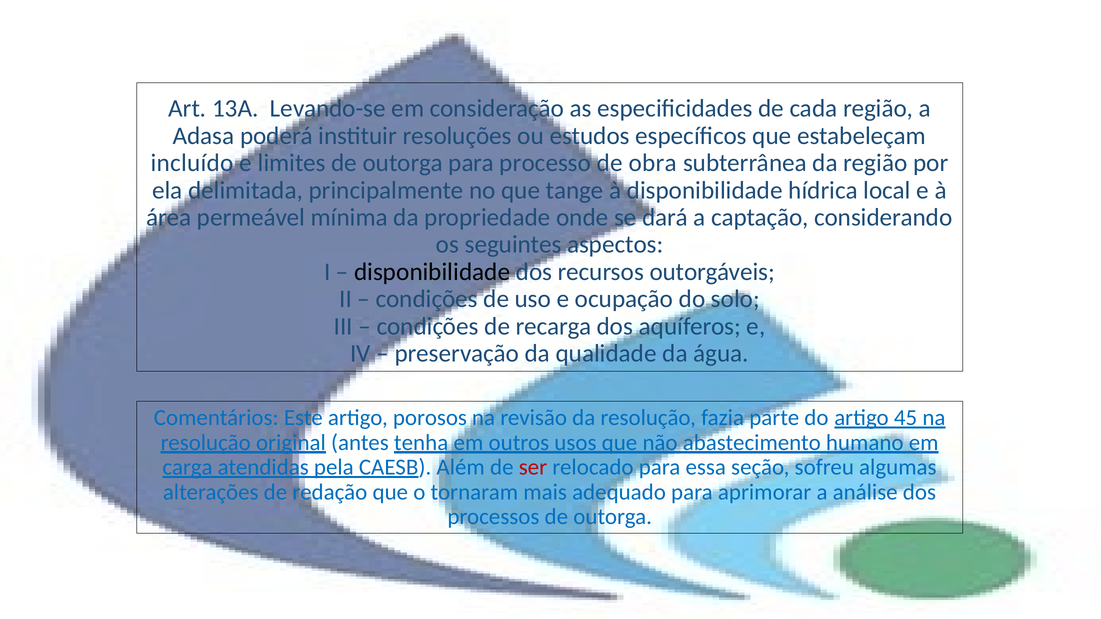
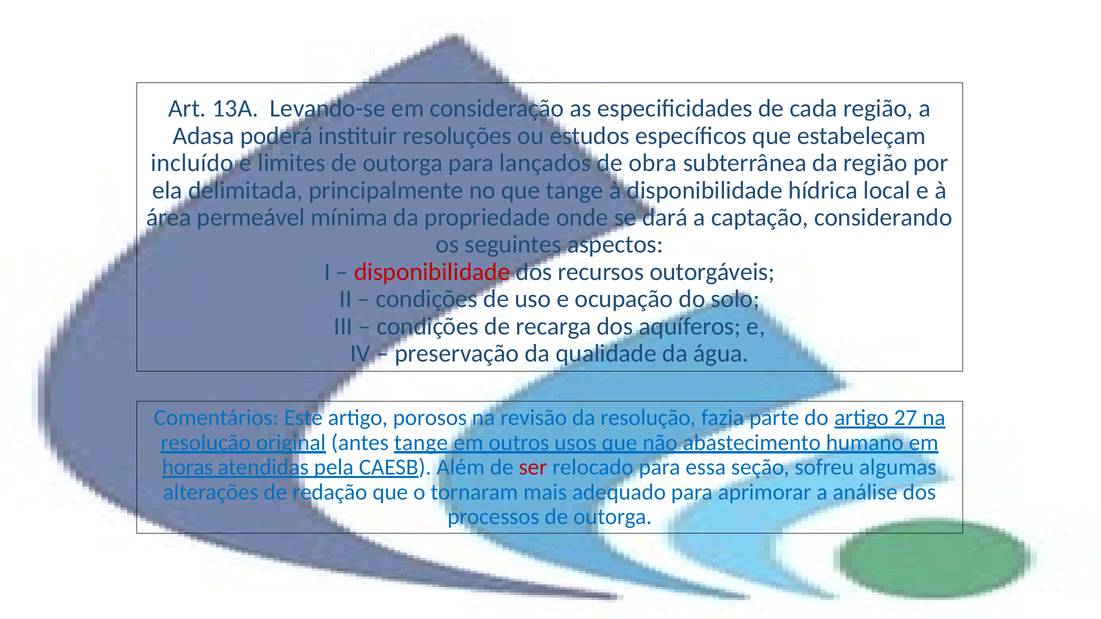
processo: processo -> lançados
disponibilidade at (432, 272) colour: black -> red
45: 45 -> 27
antes tenha: tenha -> tange
carga: carga -> horas
